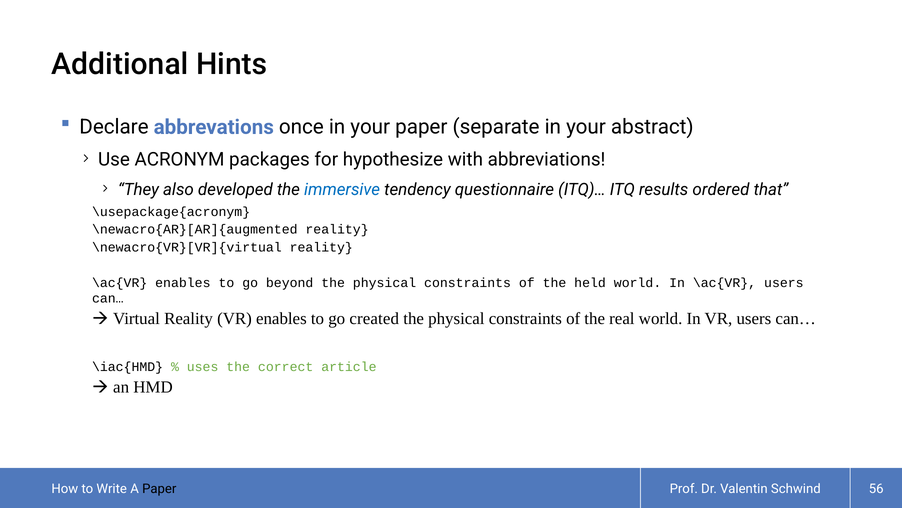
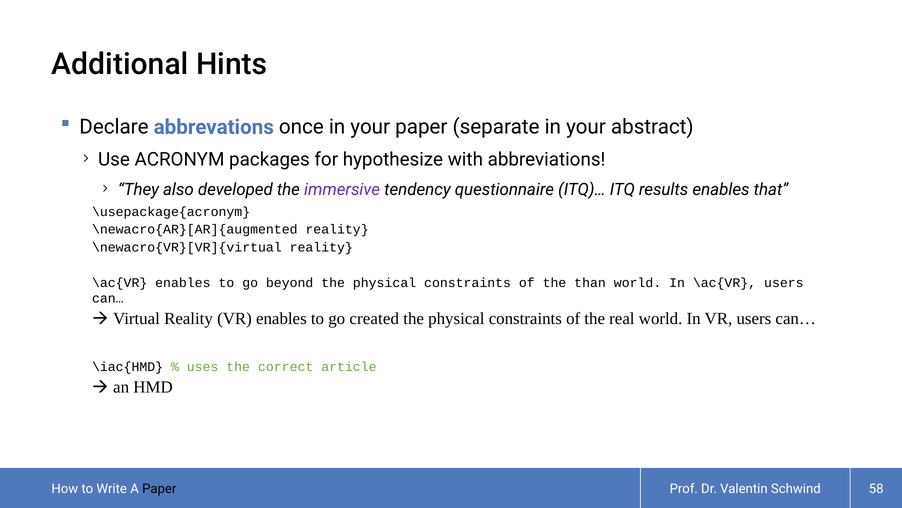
immersive colour: blue -> purple
results ordered: ordered -> enables
held: held -> than
56: 56 -> 58
